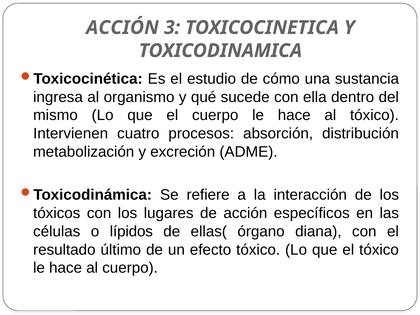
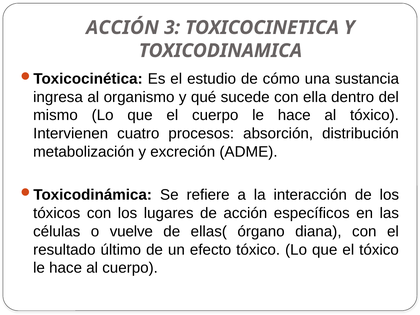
lípidos: lípidos -> vuelve
